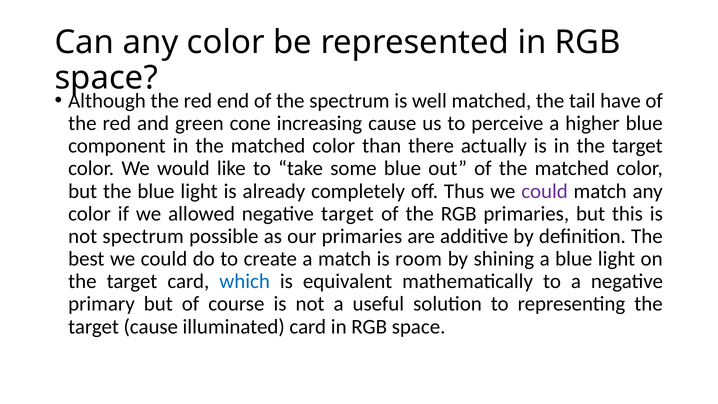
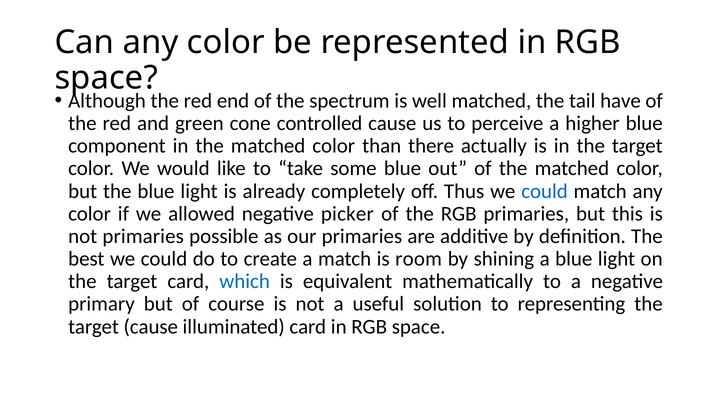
increasing: increasing -> controlled
could at (545, 191) colour: purple -> blue
negative target: target -> picker
not spectrum: spectrum -> primaries
